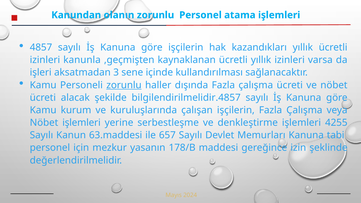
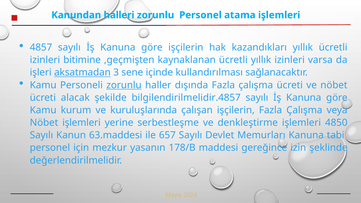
olanın: olanın -> halleri
kanunla: kanunla -> bitimine
aksatmadan underline: none -> present
4255: 4255 -> 4850
